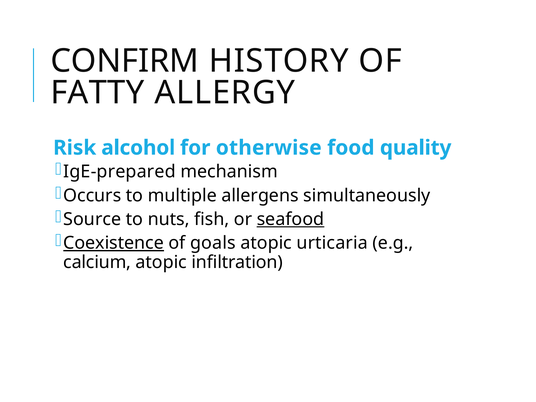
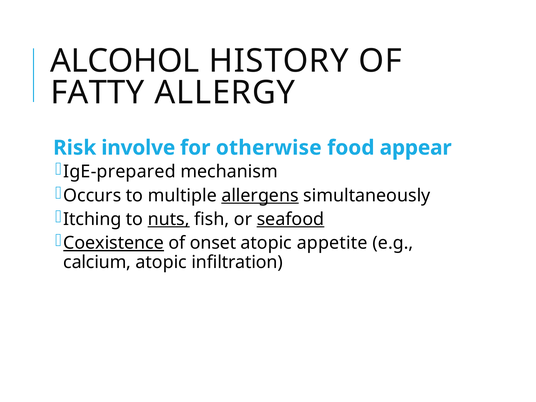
CONFIRM: CONFIRM -> ALCOHOL
alcohol: alcohol -> involve
quality: quality -> appear
allergens underline: none -> present
Source: Source -> Itching
nuts underline: none -> present
goals: goals -> onset
urticaria: urticaria -> appetite
